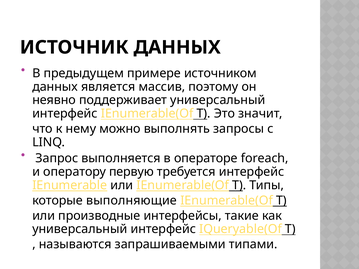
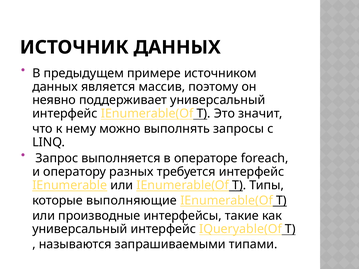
первую: первую -> разных
